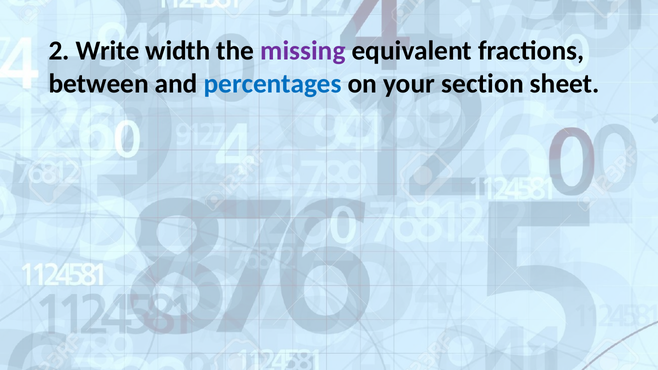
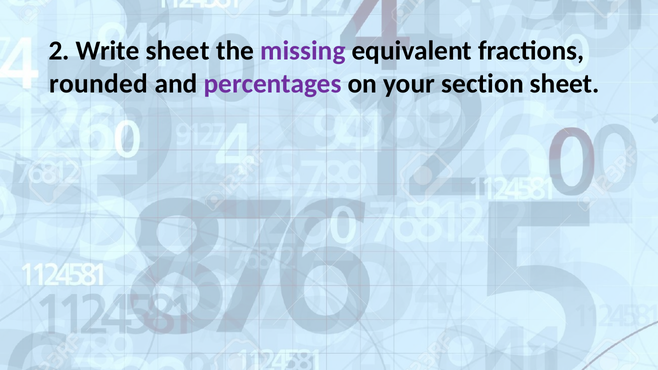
Write width: width -> sheet
between: between -> rounded
percentages colour: blue -> purple
